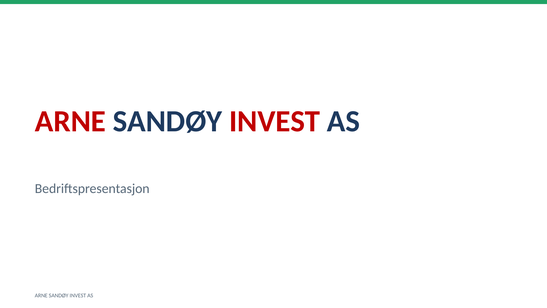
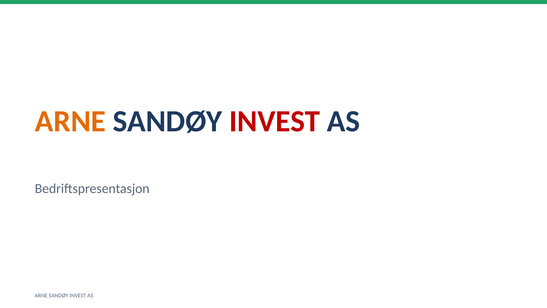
ARNE at (70, 121) colour: red -> orange
